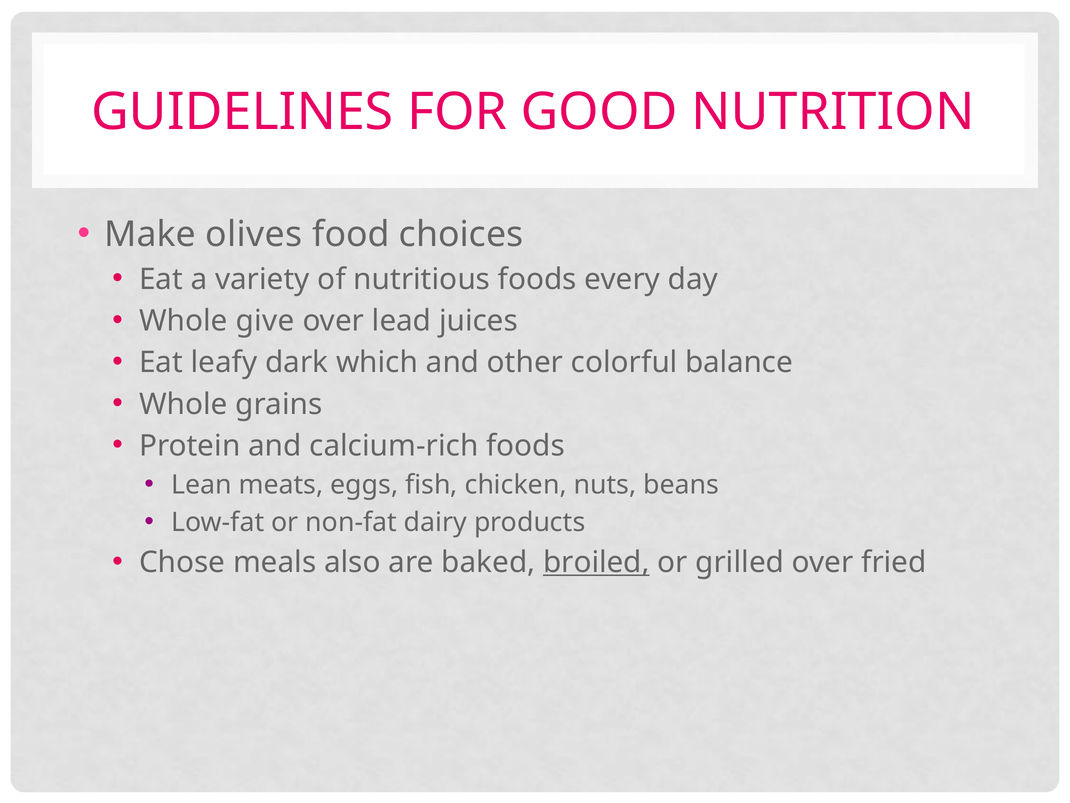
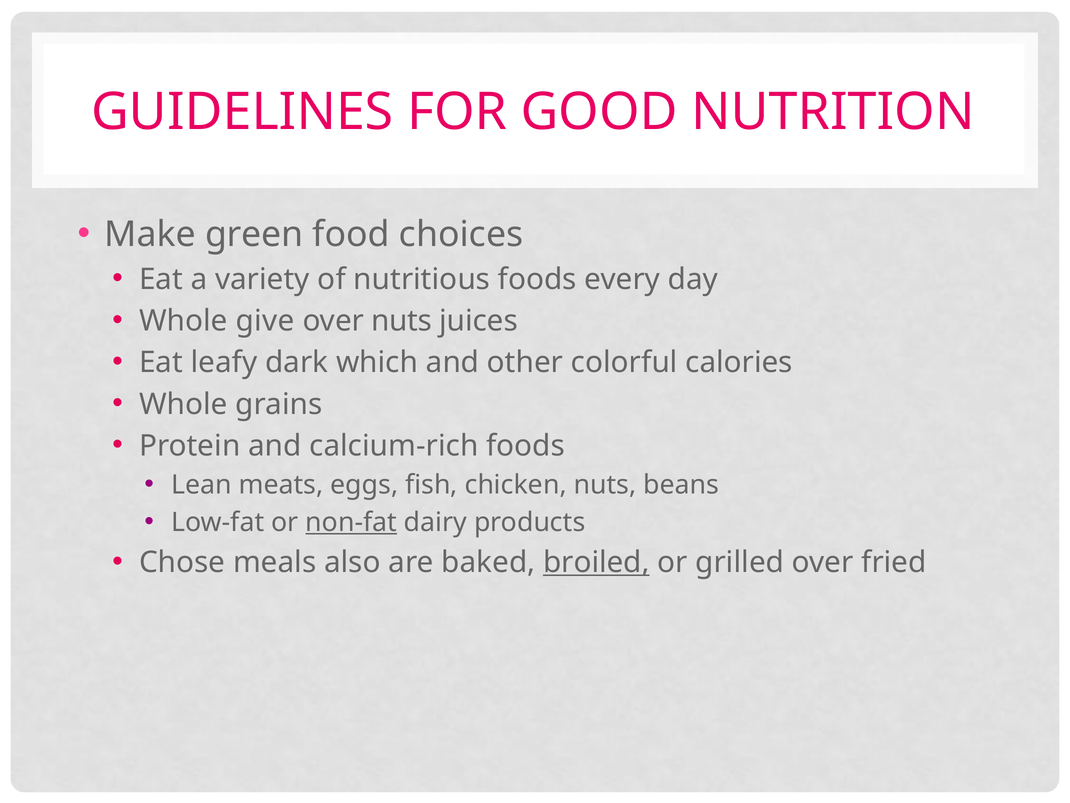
olives: olives -> green
over lead: lead -> nuts
balance: balance -> calories
non-fat underline: none -> present
